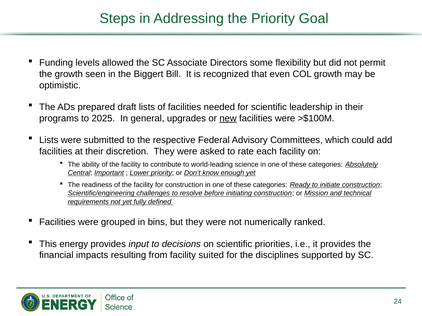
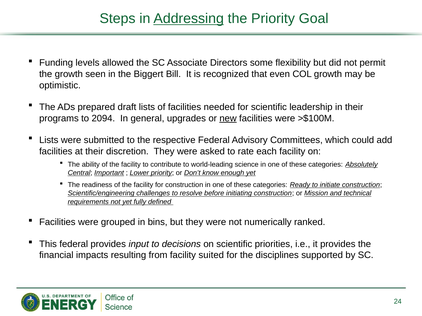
Addressing underline: none -> present
2025: 2025 -> 2094
This energy: energy -> federal
